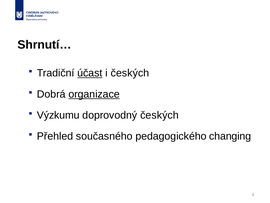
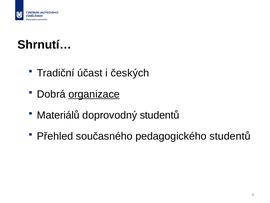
účast underline: present -> none
Výzkumu: Výzkumu -> Materiálů
doprovodný českých: českých -> studentů
pedagogického changing: changing -> studentů
